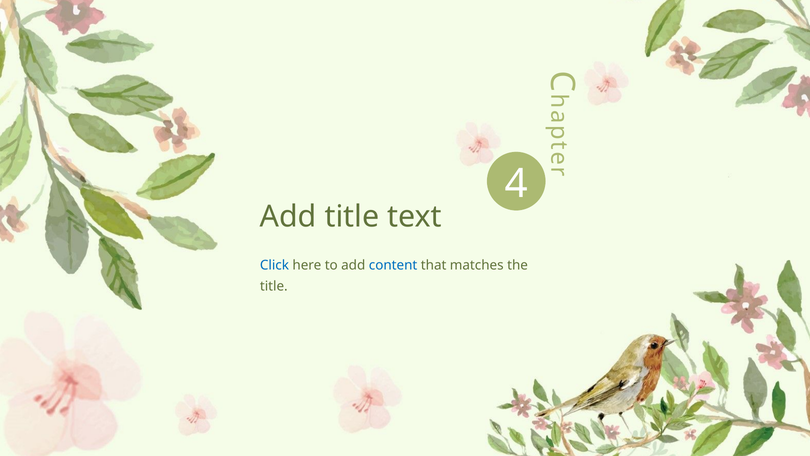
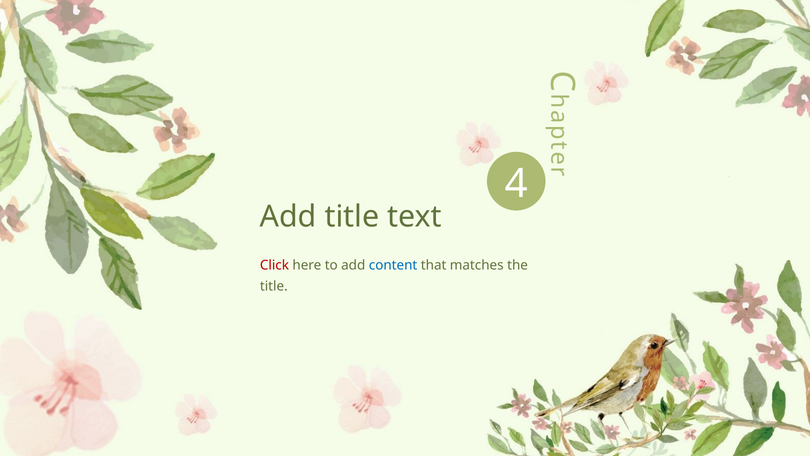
Click colour: blue -> red
